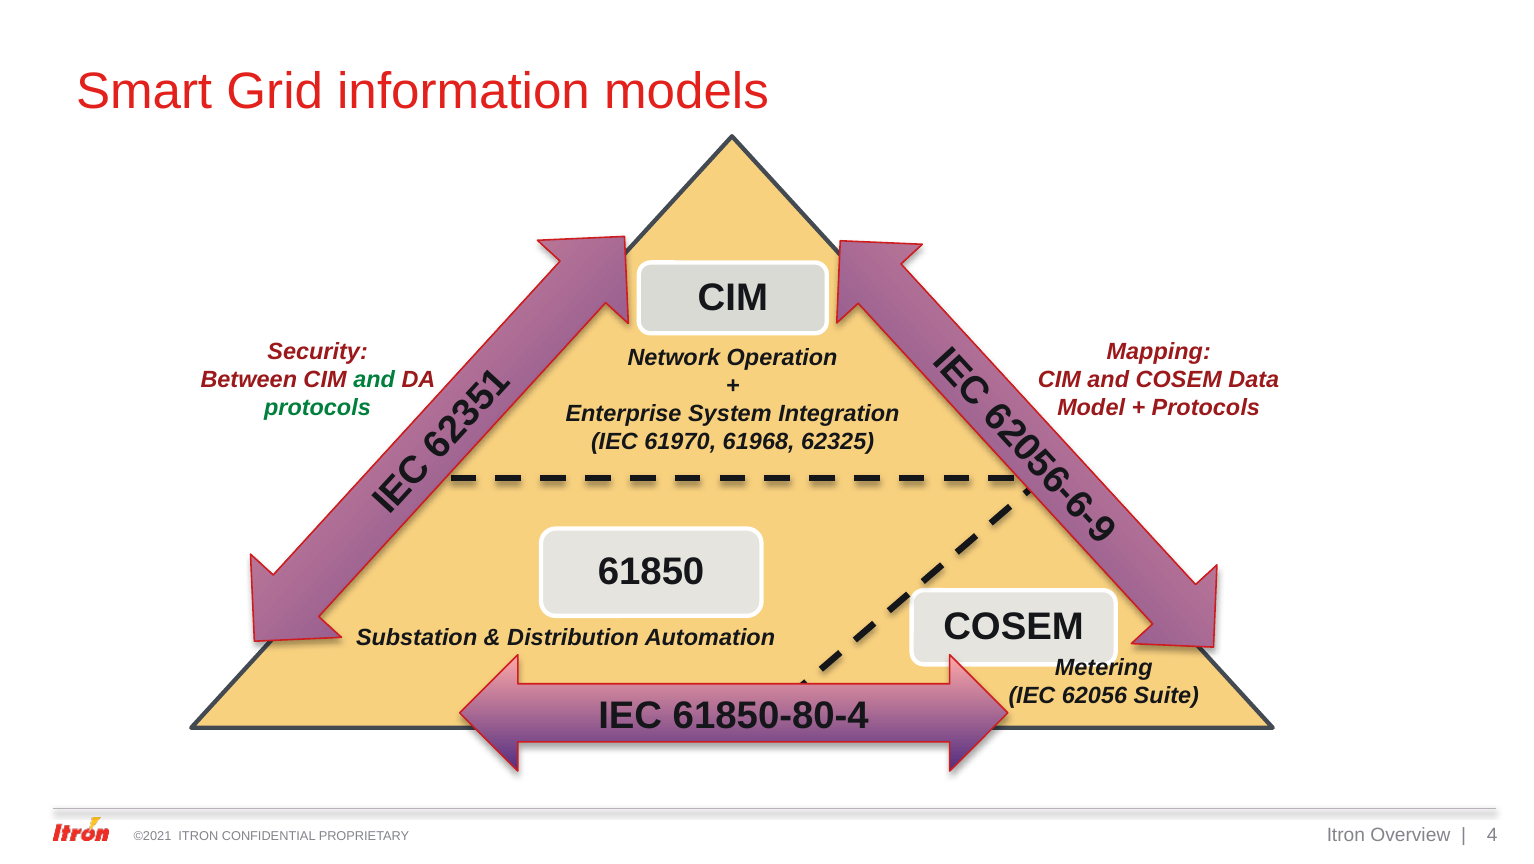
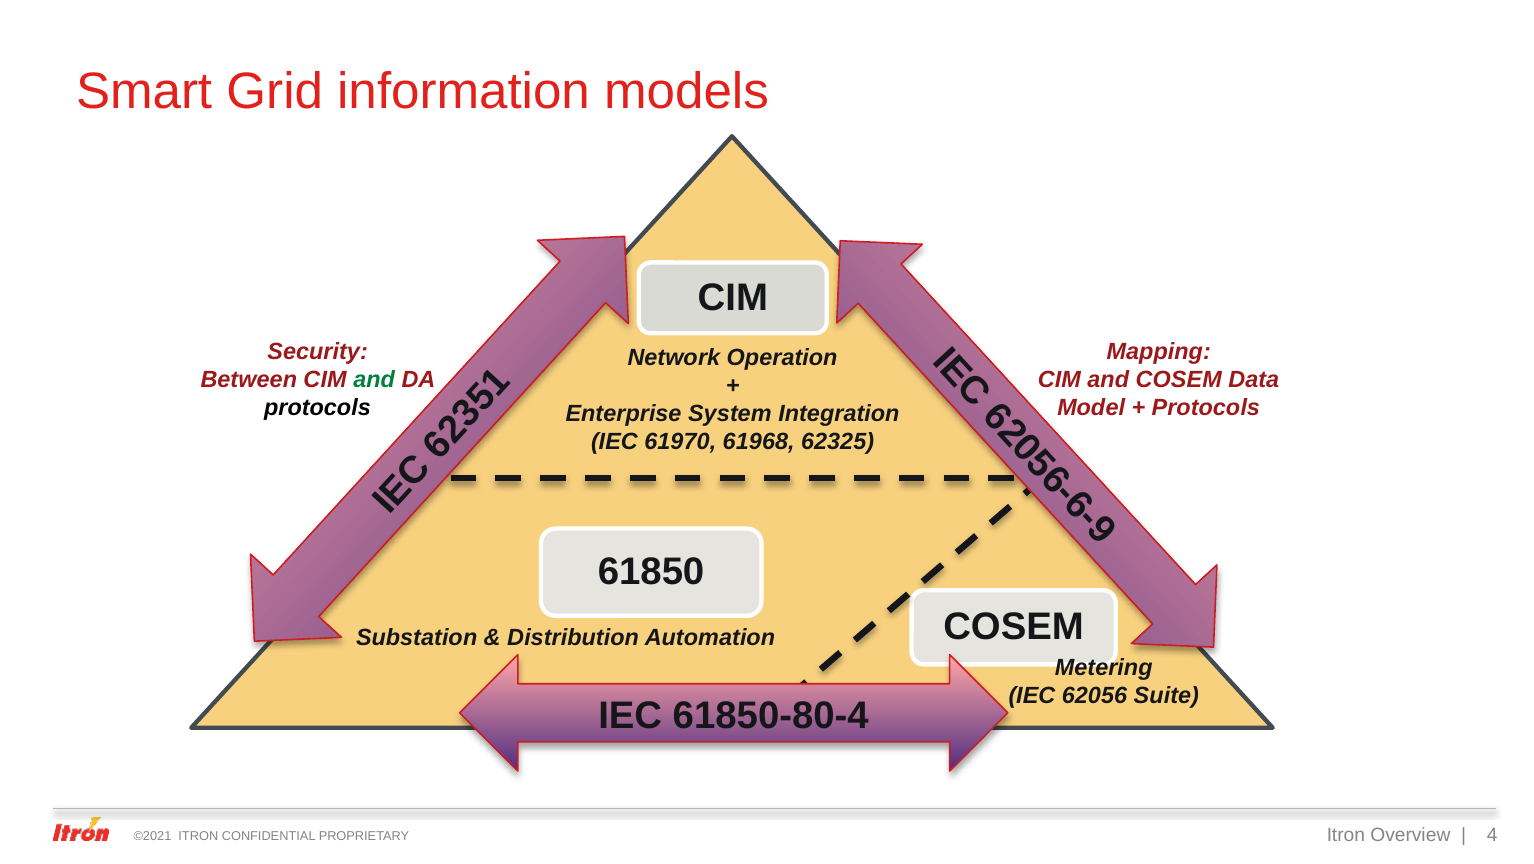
protocols at (317, 408) colour: green -> black
